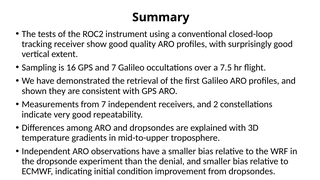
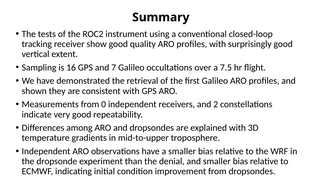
from 7: 7 -> 0
